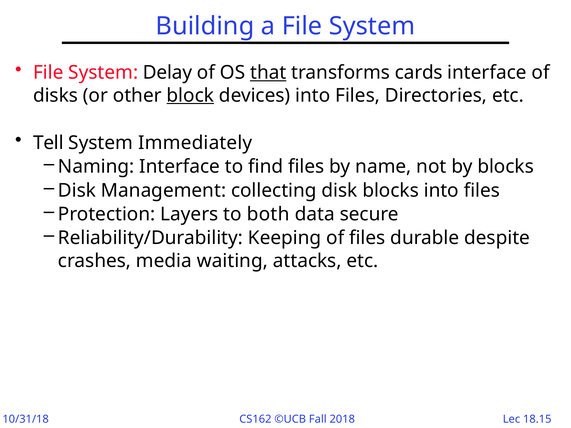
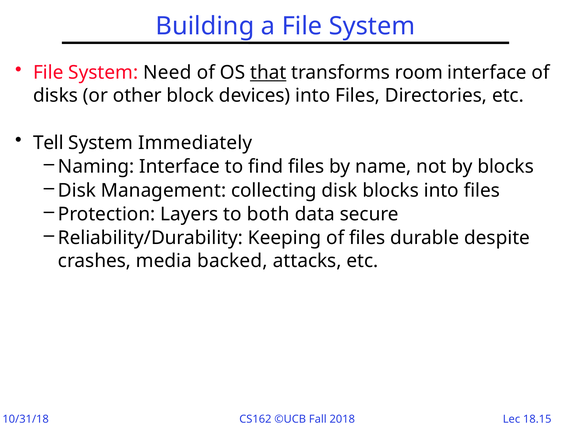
Delay: Delay -> Need
cards: cards -> room
block underline: present -> none
waiting: waiting -> backed
